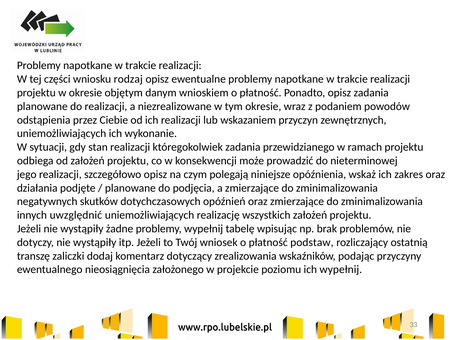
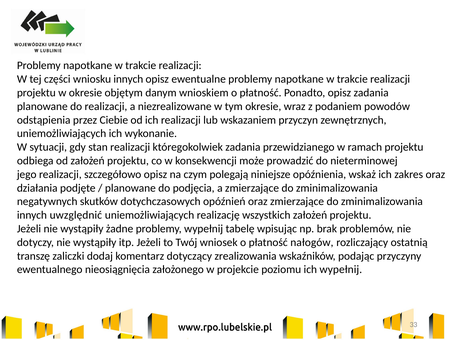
wniosku rodzaj: rodzaj -> innych
podstaw: podstaw -> nałogów
